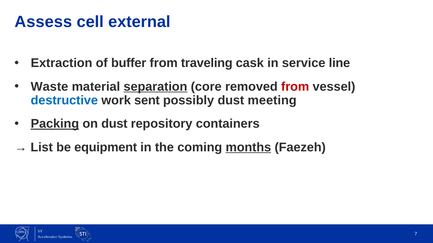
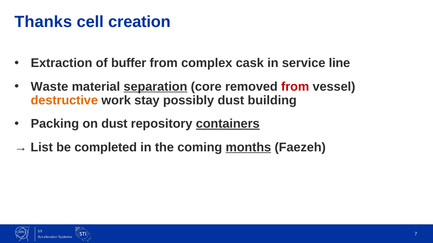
Assess: Assess -> Thanks
external: external -> creation
traveling: traveling -> complex
destructive colour: blue -> orange
sent: sent -> stay
meeting: meeting -> building
Packing underline: present -> none
containers underline: none -> present
equipment: equipment -> completed
